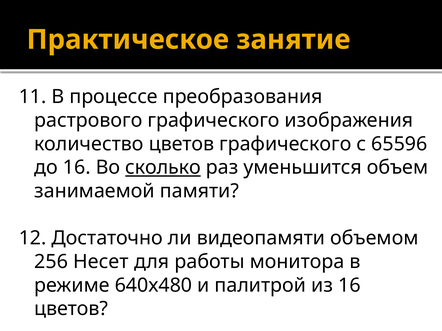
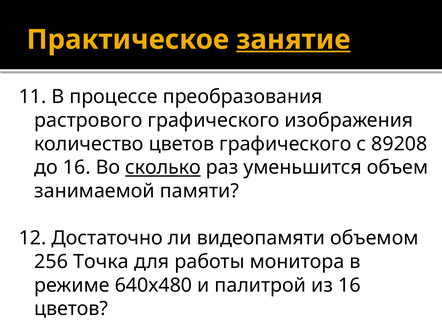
занятие underline: none -> present
65596: 65596 -> 89208
Несет: Несет -> Точка
